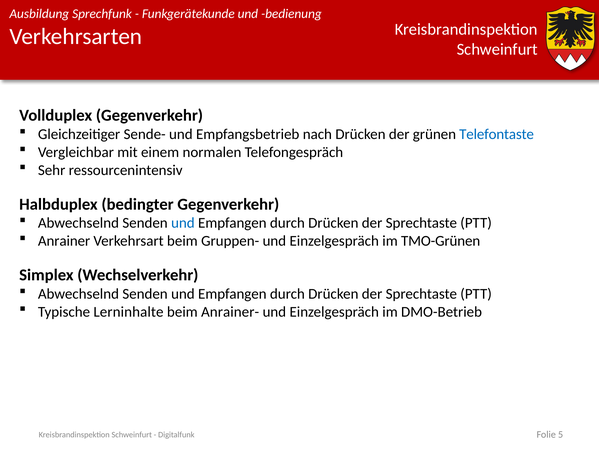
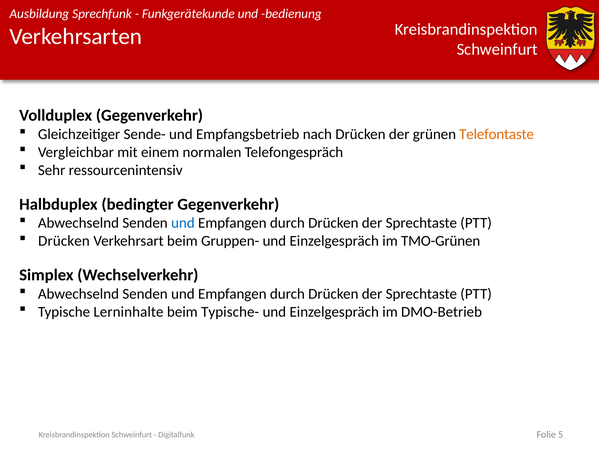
Telefontaste colour: blue -> orange
Anrainer at (64, 241): Anrainer -> Drücken
Anrainer-: Anrainer- -> Typische-
